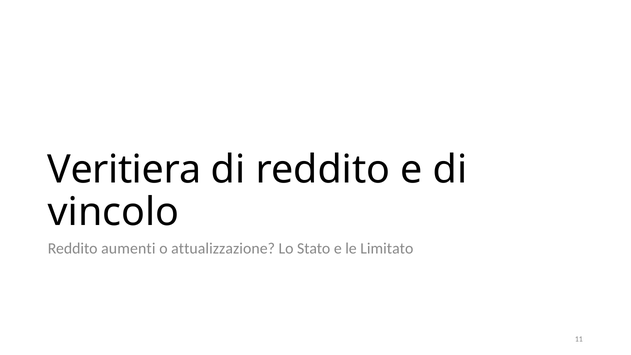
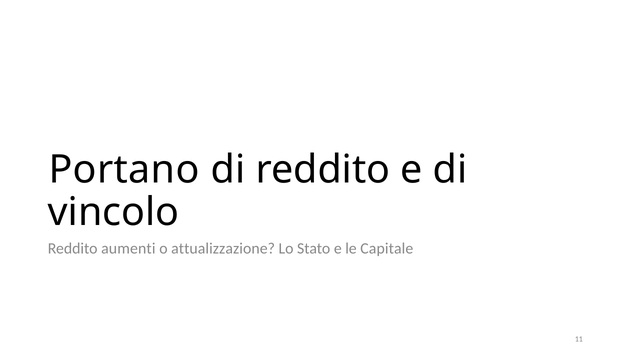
Veritiera: Veritiera -> Portano
Limitato: Limitato -> Capitale
